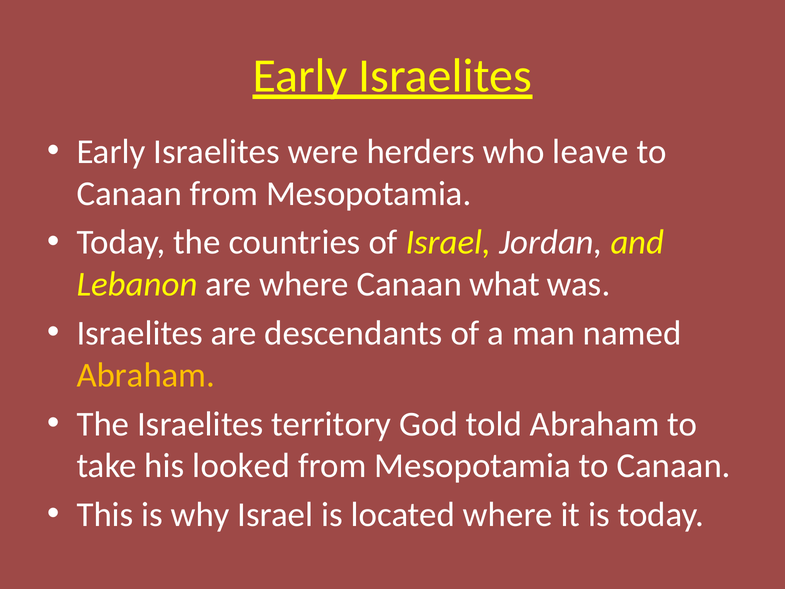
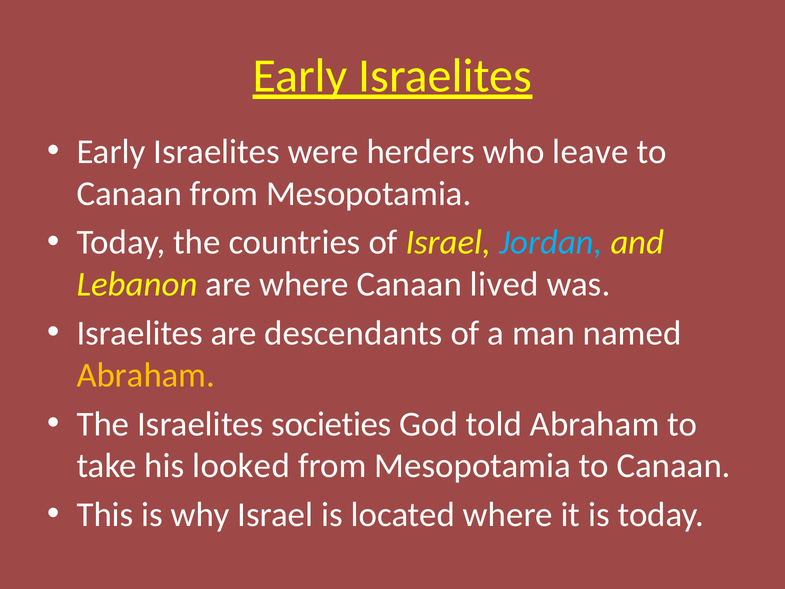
Jordan colour: white -> light blue
what: what -> lived
territory: territory -> societies
